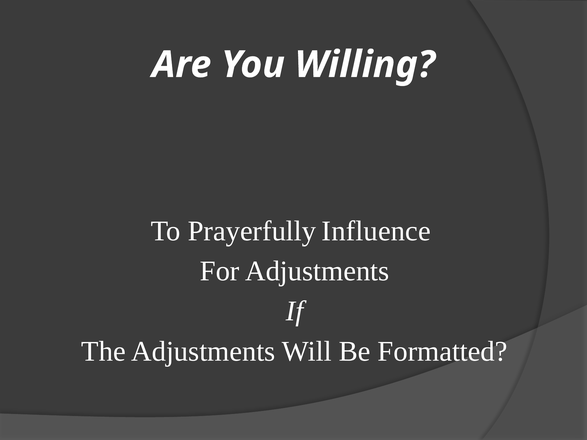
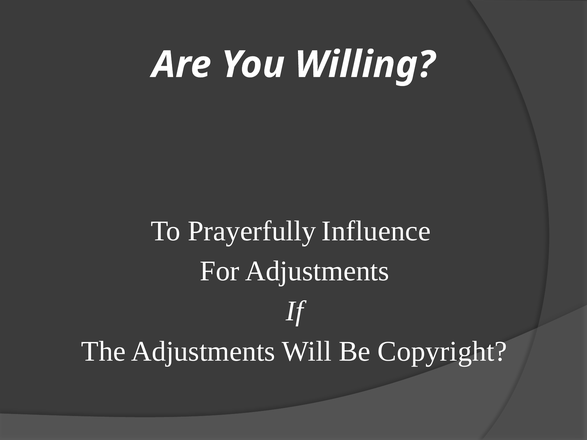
Formatted: Formatted -> Copyright
